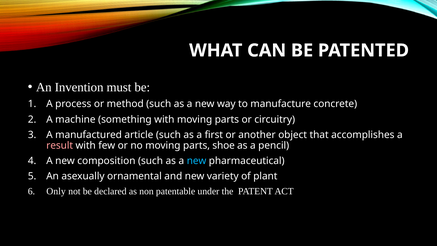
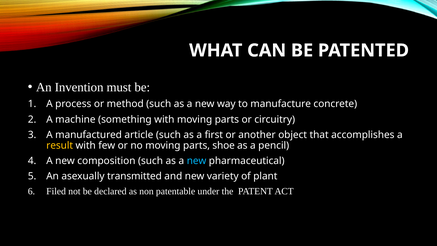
result colour: pink -> yellow
ornamental: ornamental -> transmitted
Only: Only -> Filed
